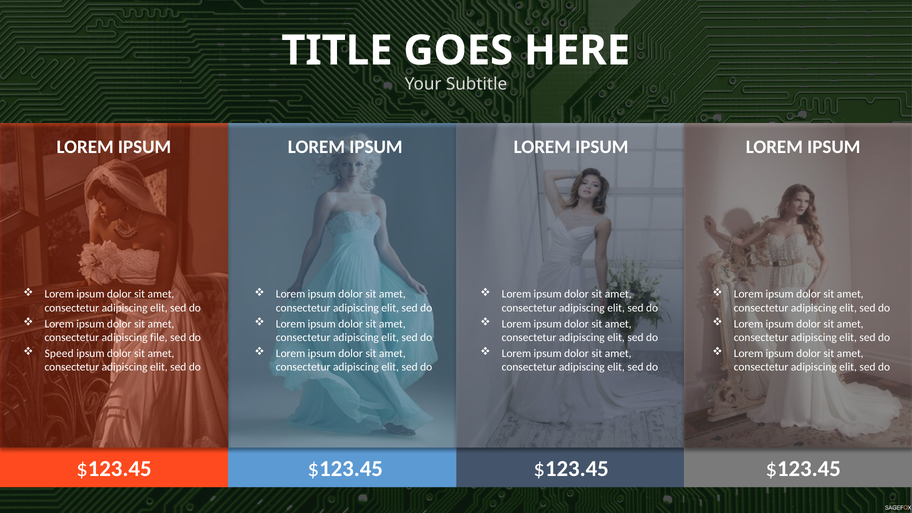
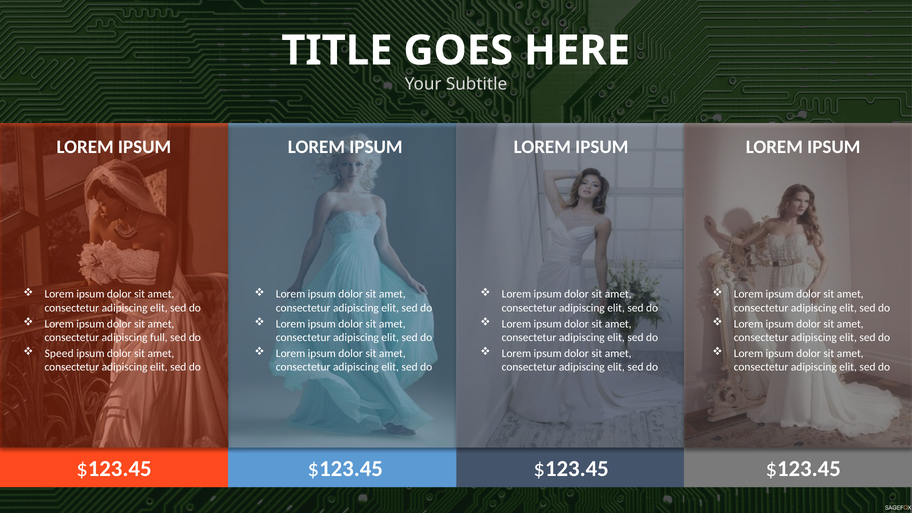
file: file -> full
